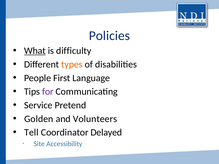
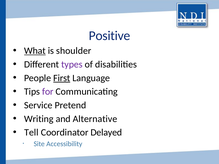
Policies: Policies -> Positive
difficulty: difficulty -> shoulder
types colour: orange -> purple
First underline: none -> present
Golden: Golden -> Writing
Volunteers: Volunteers -> Alternative
